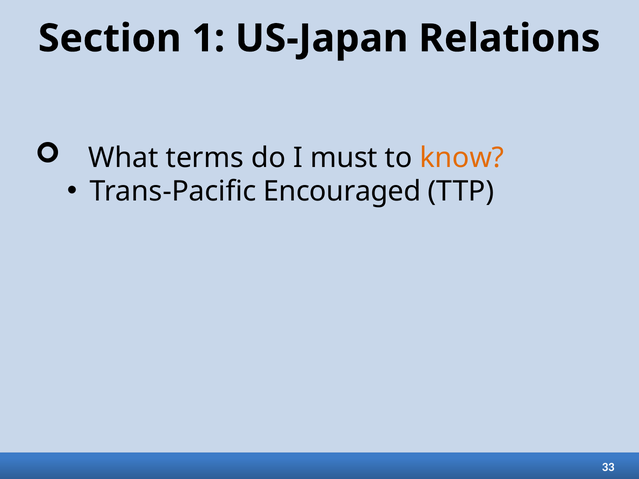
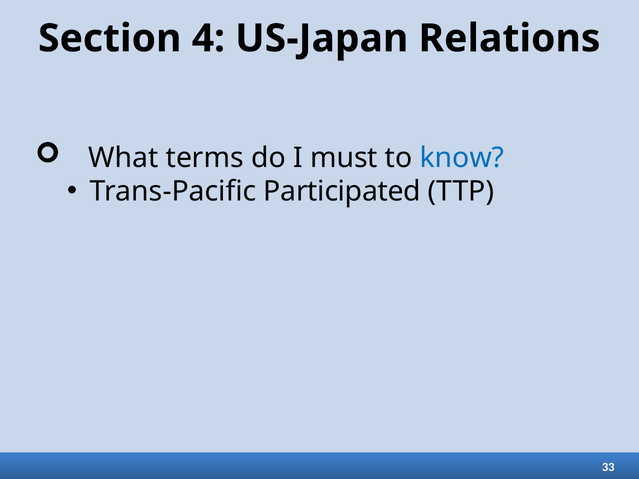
1: 1 -> 4
know colour: orange -> blue
Encouraged: Encouraged -> Participated
